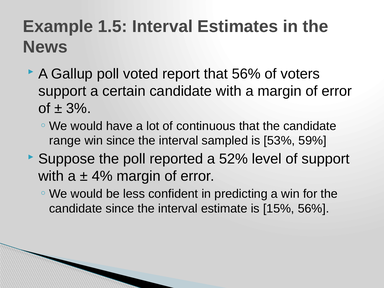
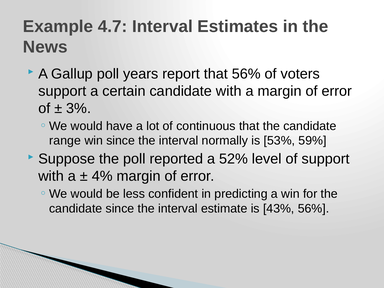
1.5: 1.5 -> 4.7
voted: voted -> years
sampled: sampled -> normally
15%: 15% -> 43%
